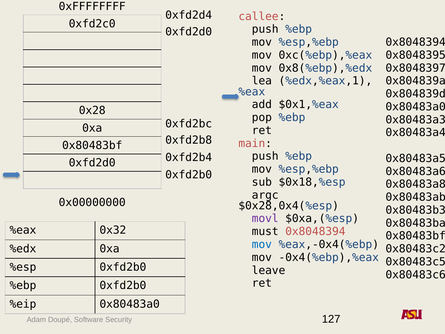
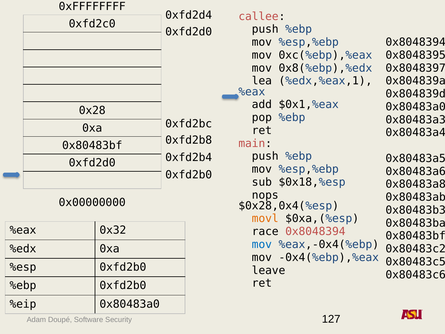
argc: argc -> nops
movl colour: purple -> orange
must: must -> race
